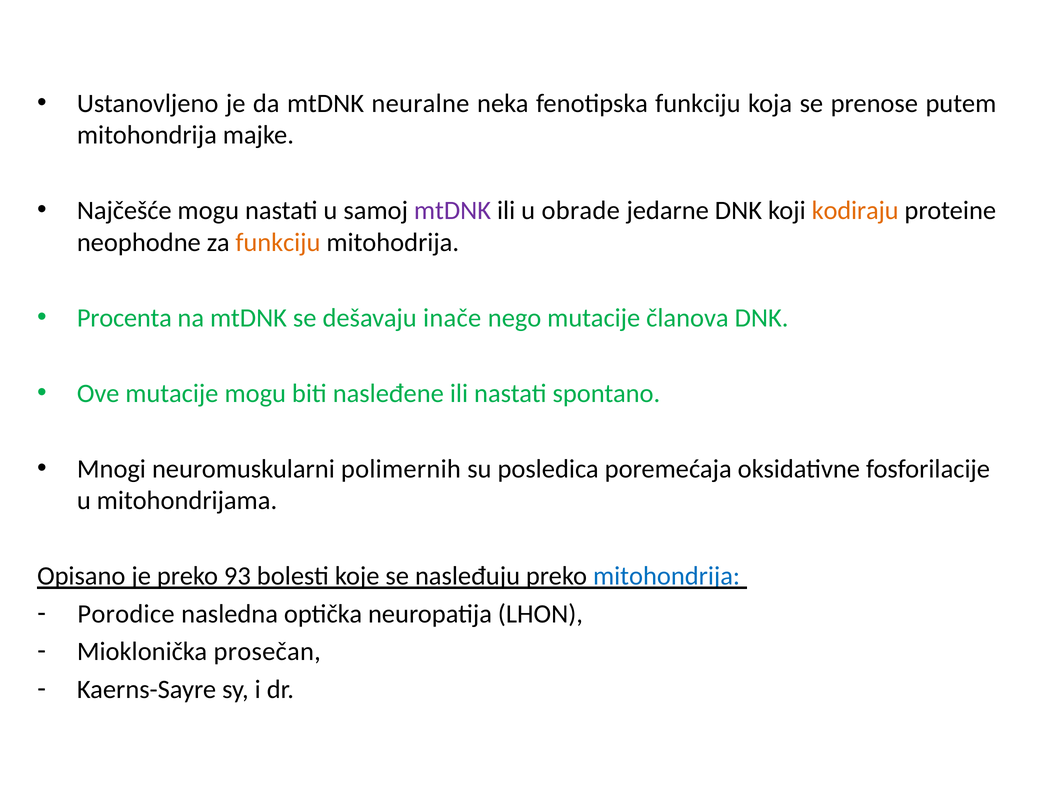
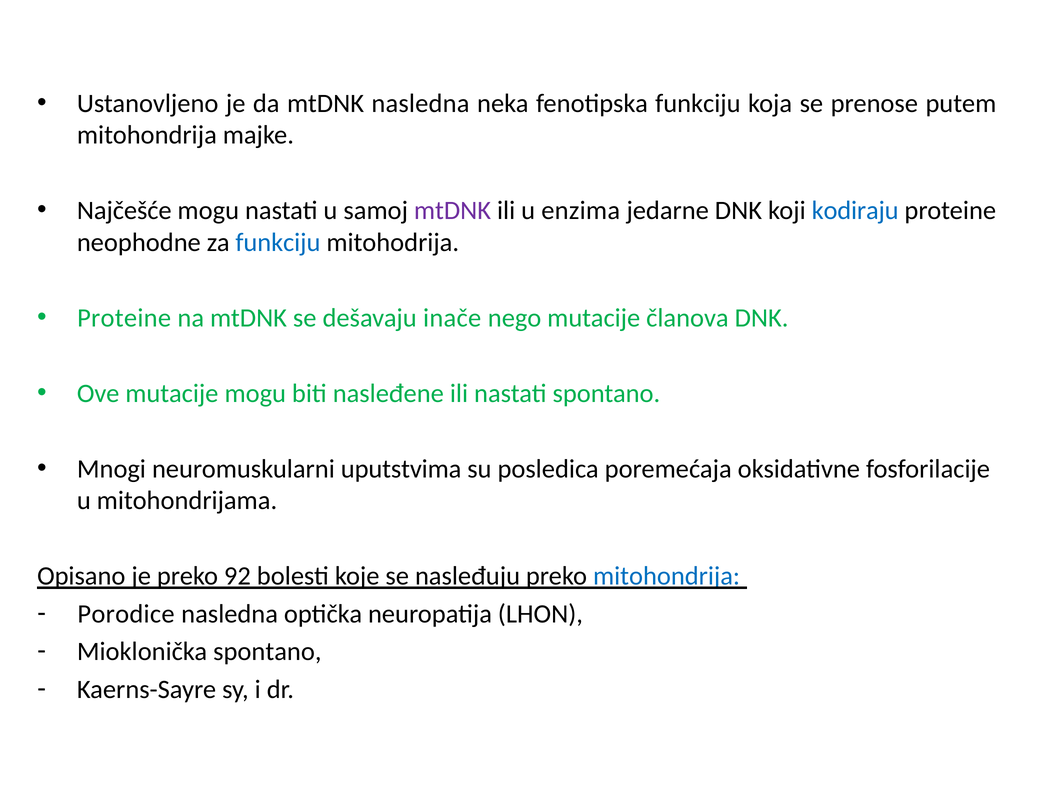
mtDNK neuralne: neuralne -> nasledna
obrade: obrade -> enzima
kodiraju colour: orange -> blue
funkciju at (278, 242) colour: orange -> blue
Procenta at (124, 318): Procenta -> Proteine
polimernih: polimernih -> uputstvima
93: 93 -> 92
Mioklonička prosečan: prosečan -> spontano
